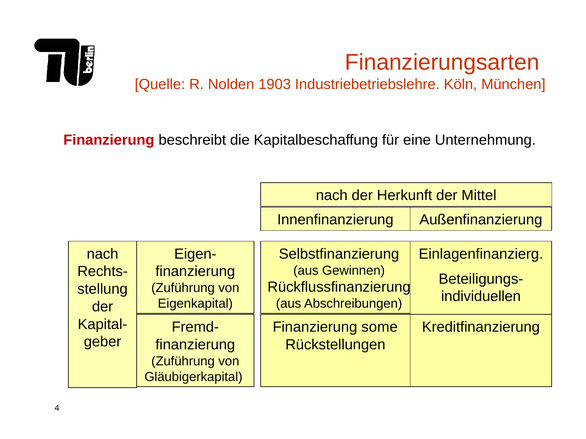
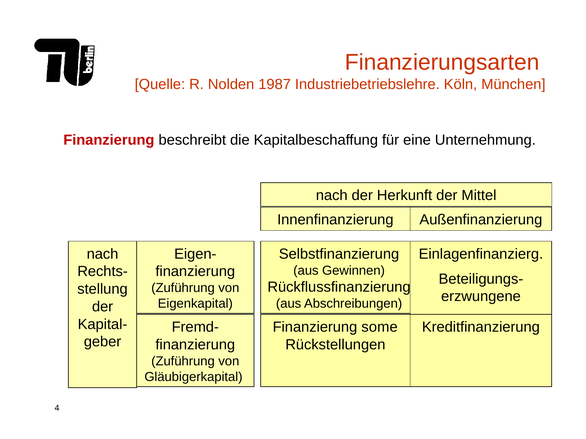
1903: 1903 -> 1987
individuellen: individuellen -> erzwungene
